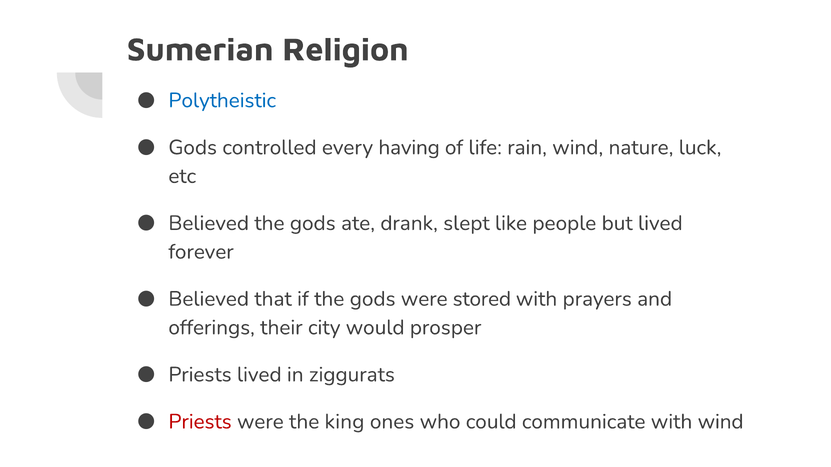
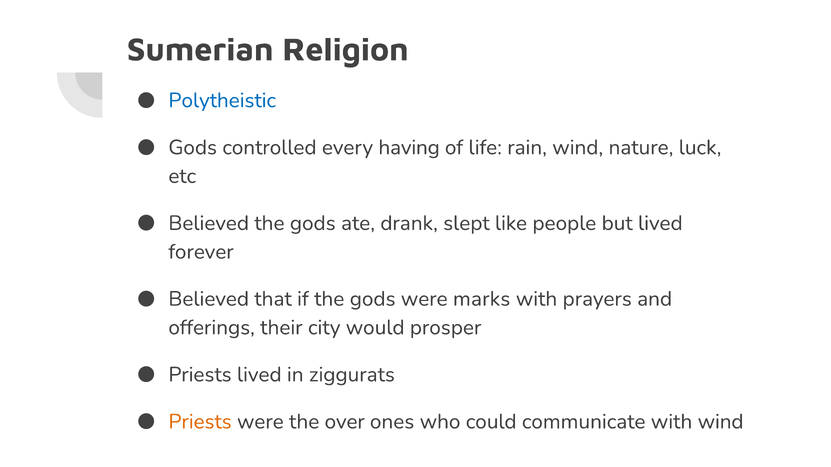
stored: stored -> marks
Priests at (200, 422) colour: red -> orange
king: king -> over
